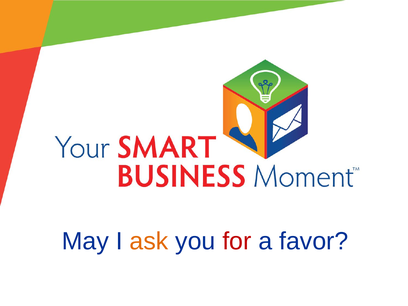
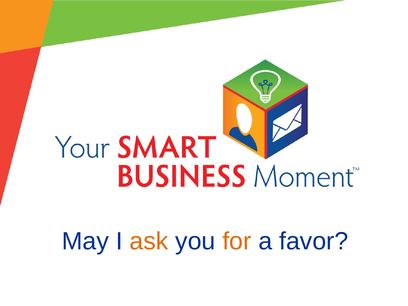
for colour: red -> orange
